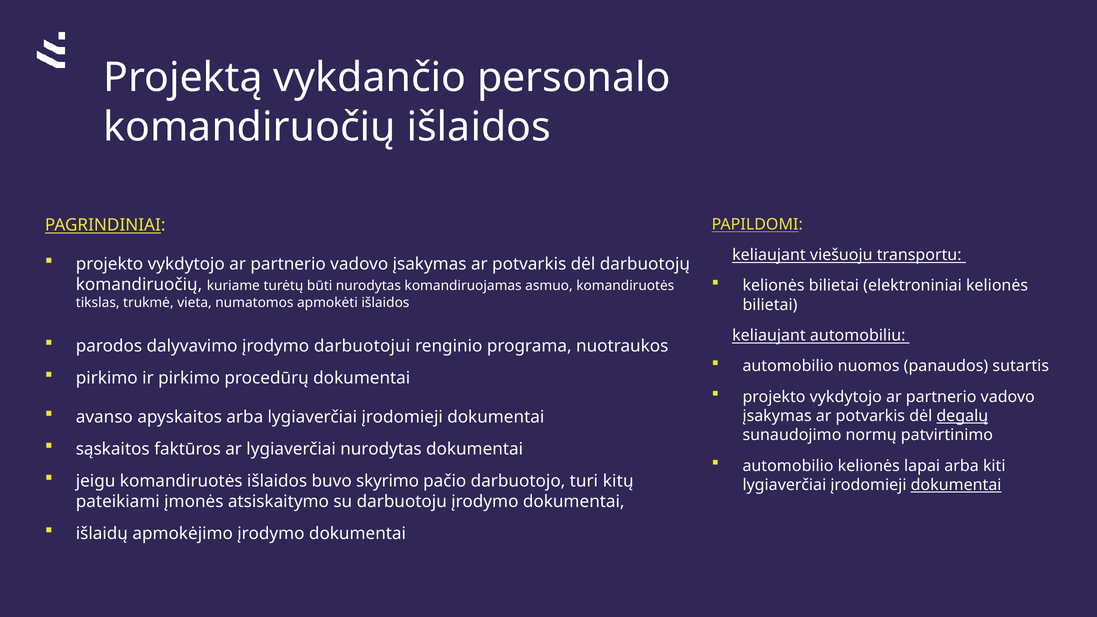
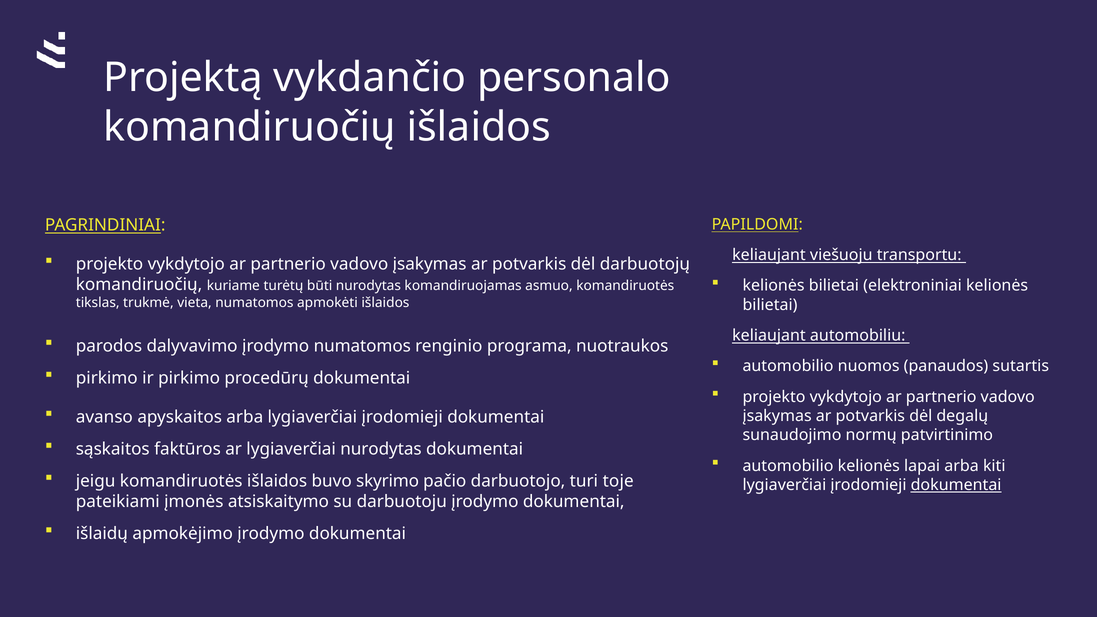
įrodymo darbuotojui: darbuotojui -> numatomos
degalų underline: present -> none
kitų: kitų -> toje
